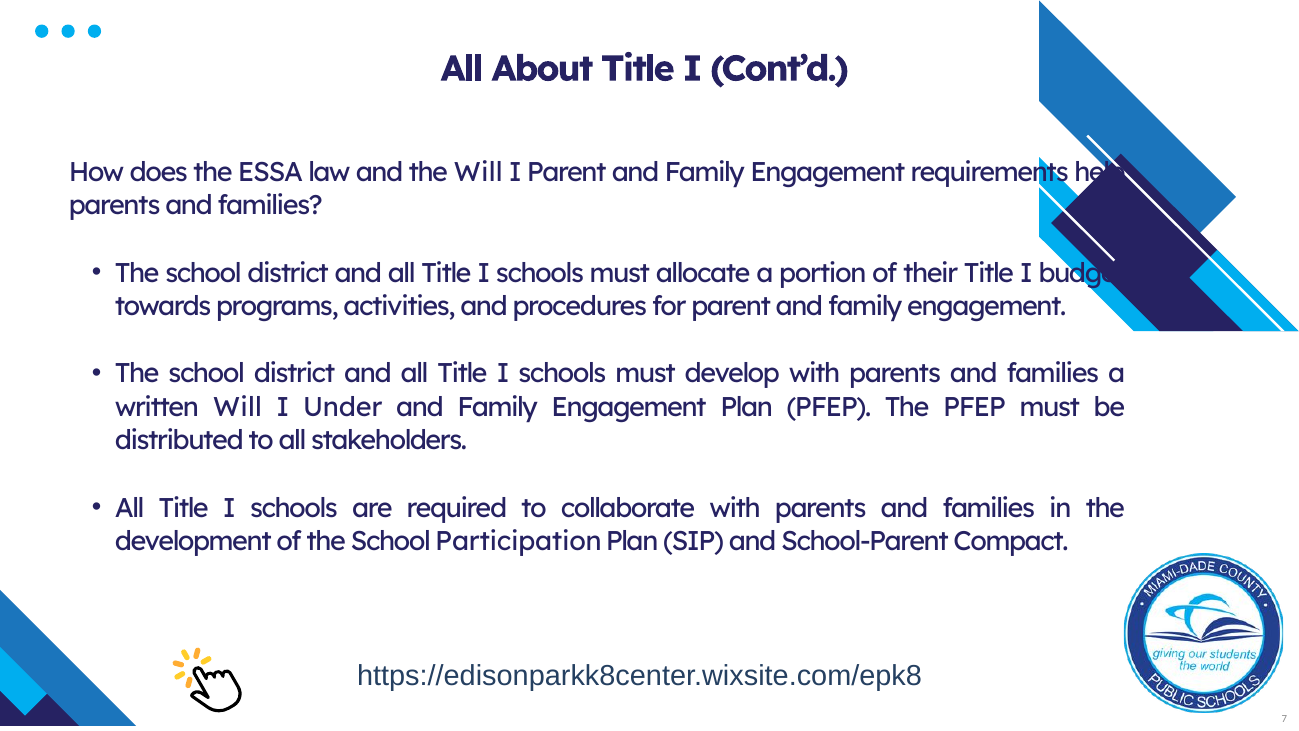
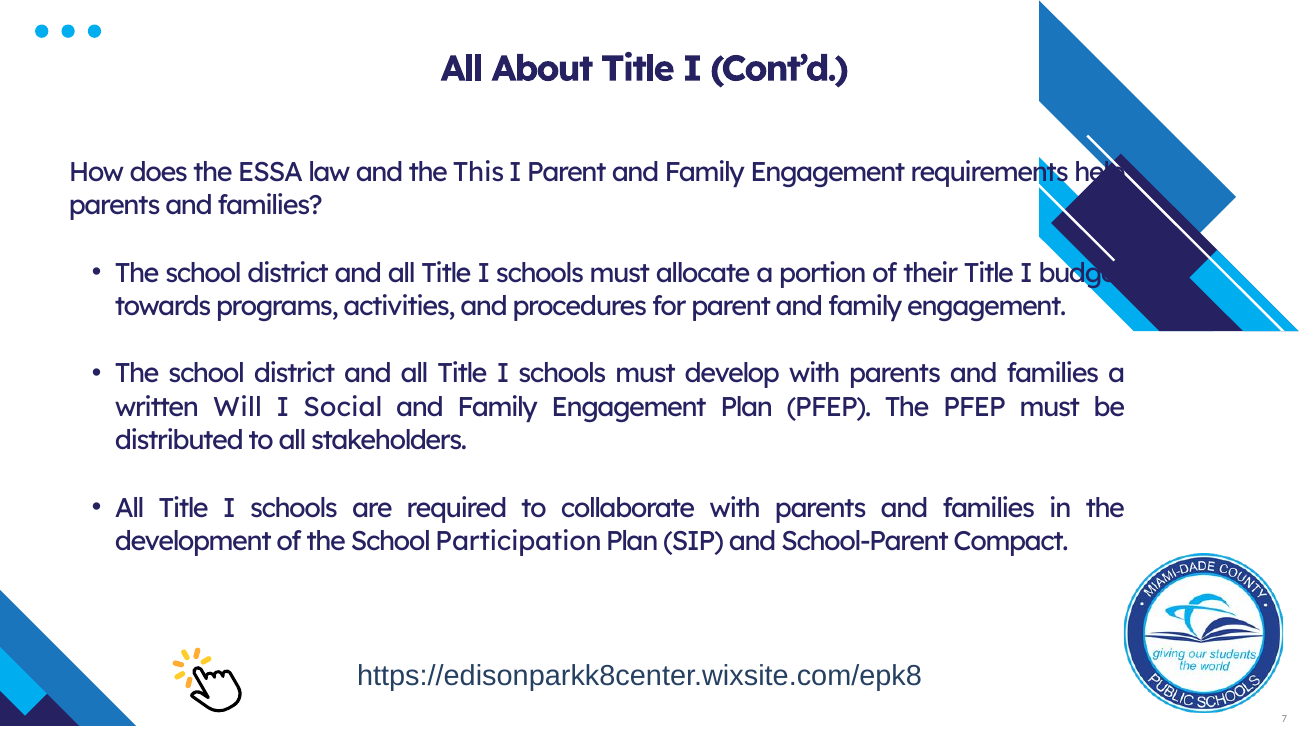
the Will: Will -> This
Under: Under -> Social
